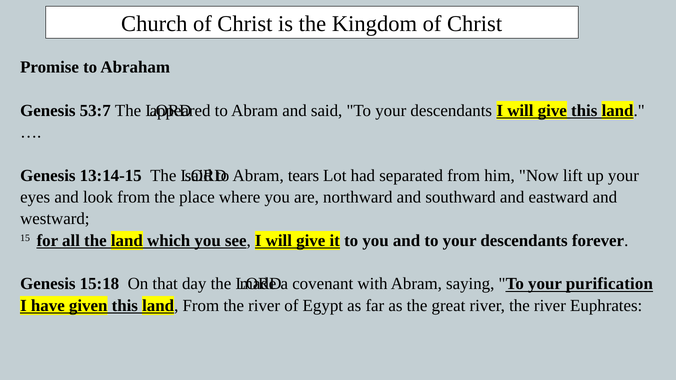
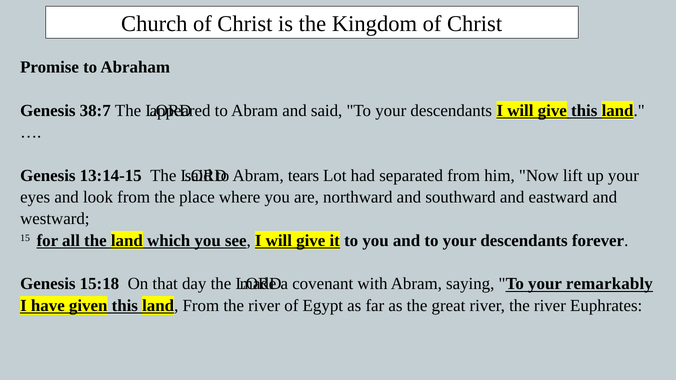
53:7: 53:7 -> 38:7
purification: purification -> remarkably
